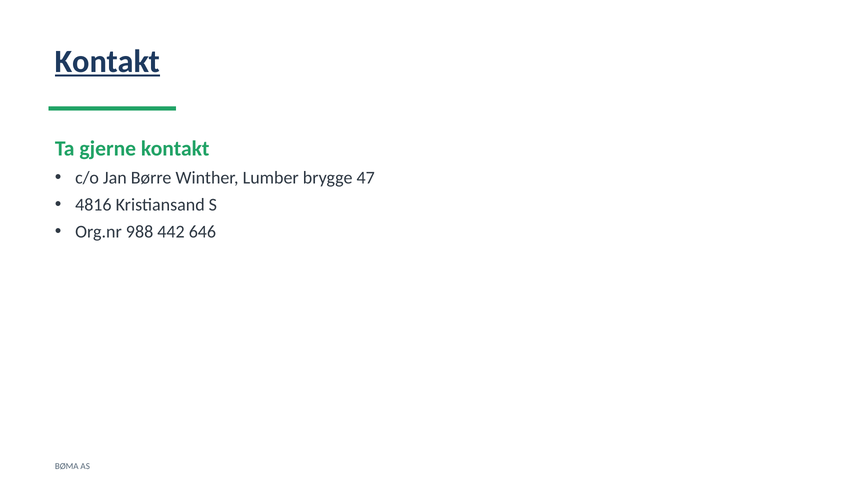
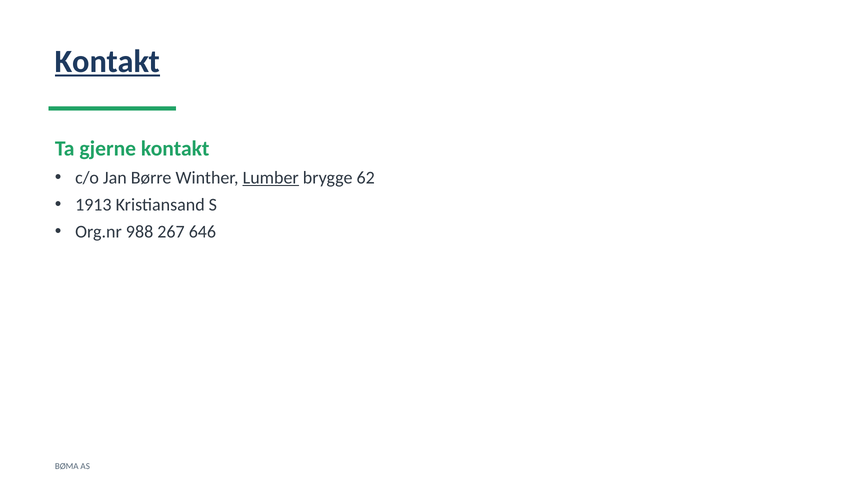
Lumber underline: none -> present
47: 47 -> 62
4816: 4816 -> 1913
442: 442 -> 267
